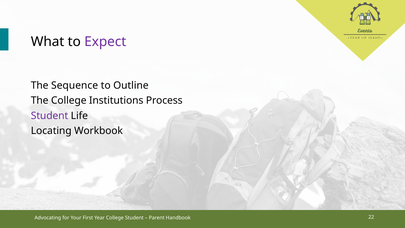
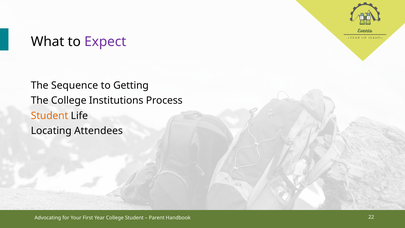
Outline: Outline -> Getting
Student at (50, 116) colour: purple -> orange
Workbook: Workbook -> Attendees
